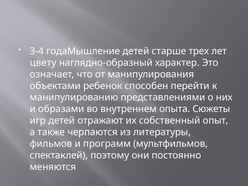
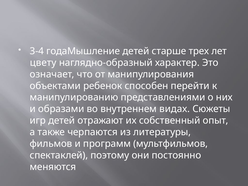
опыта: опыта -> видах
